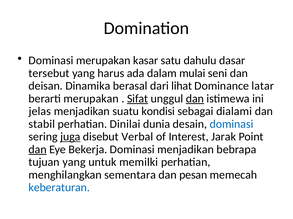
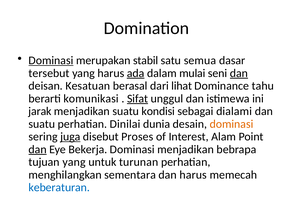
Dominasi at (51, 61) underline: none -> present
kasar: kasar -> stabil
dahulu: dahulu -> semua
ada underline: none -> present
dan at (239, 73) underline: none -> present
Dinamika: Dinamika -> Kesatuan
latar: latar -> tahu
berarti merupakan: merupakan -> komunikasi
dan at (195, 99) underline: present -> none
jelas: jelas -> jarak
stabil at (42, 124): stabil -> suatu
dominasi at (231, 124) colour: blue -> orange
Verbal: Verbal -> Proses
Jarak: Jarak -> Alam
memilki: memilki -> turunan
dan pesan: pesan -> harus
